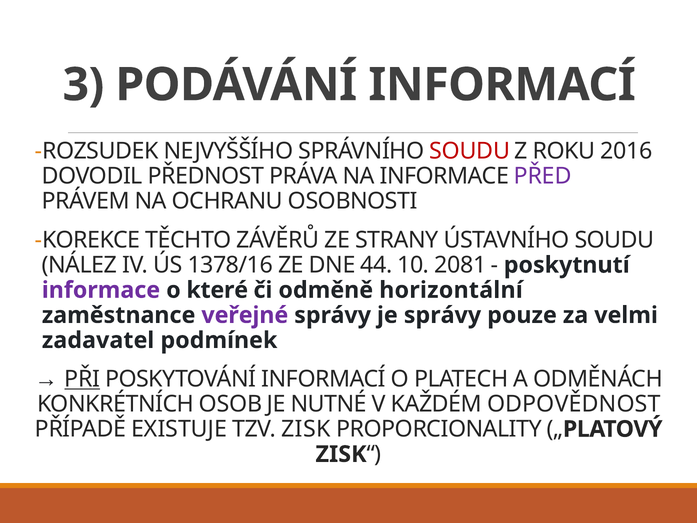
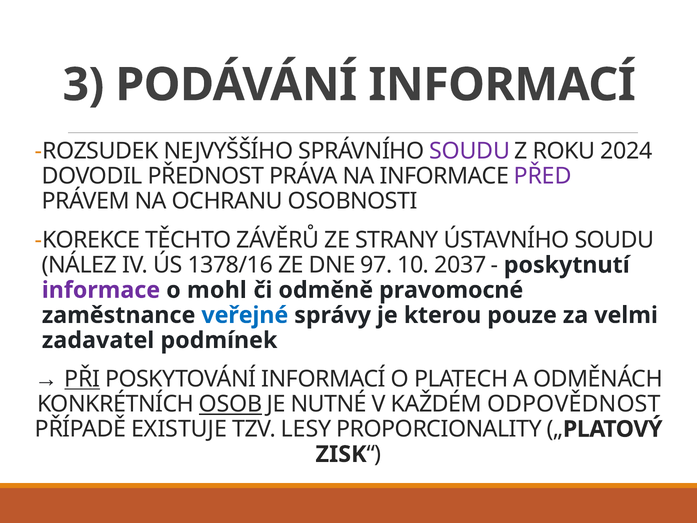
SOUDU at (470, 151) colour: red -> purple
2016: 2016 -> 2024
44: 44 -> 97
2081: 2081 -> 2037
které: které -> mohl
horizontální: horizontální -> pravomocné
veřejné colour: purple -> blue
je správy: správy -> kterou
OSOB underline: none -> present
TZV ZISK: ZISK -> LESY
